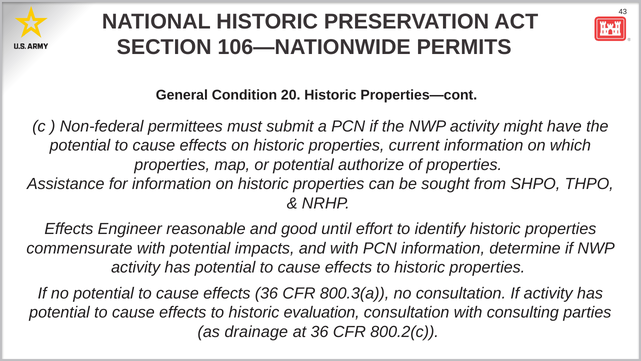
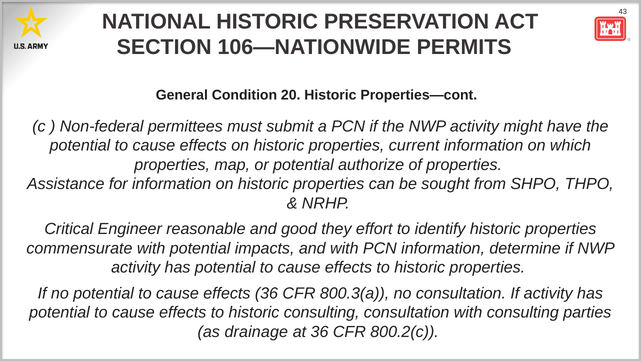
Effects at (69, 229): Effects -> Critical
until: until -> they
historic evaluation: evaluation -> consulting
